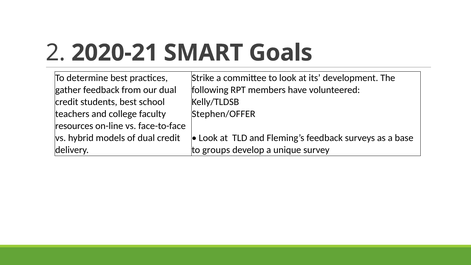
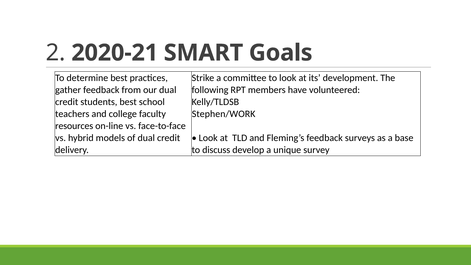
Stephen/OFFER: Stephen/OFFER -> Stephen/WORK
groups: groups -> discuss
